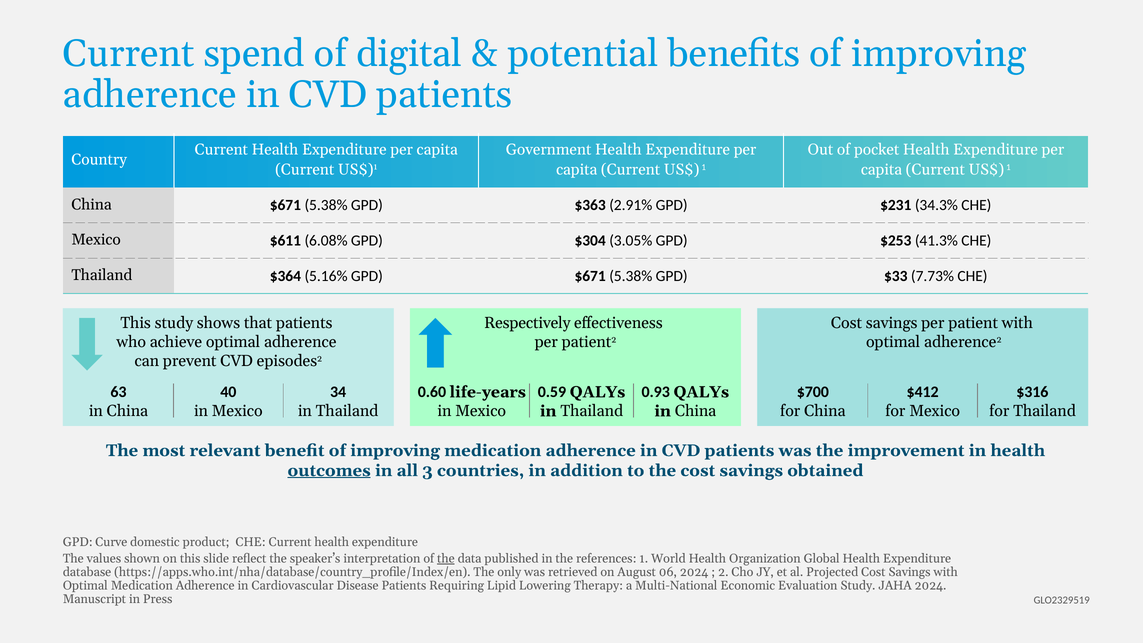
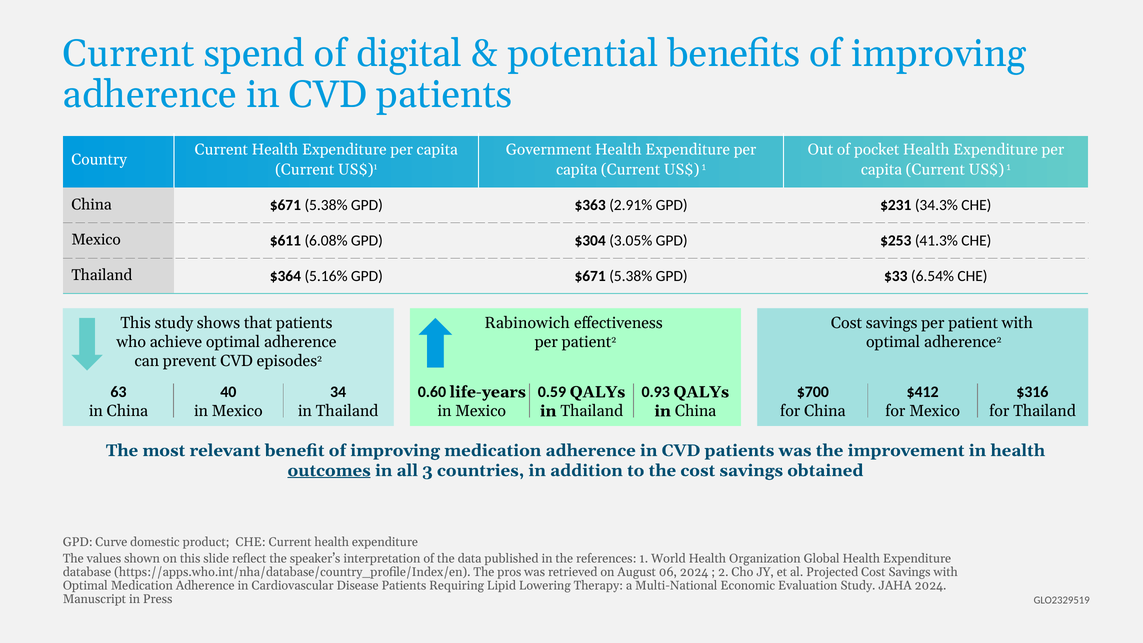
7.73%: 7.73% -> 6.54%
Respectively: Respectively -> Rabinowich
the at (446, 559) underline: present -> none
only: only -> pros
